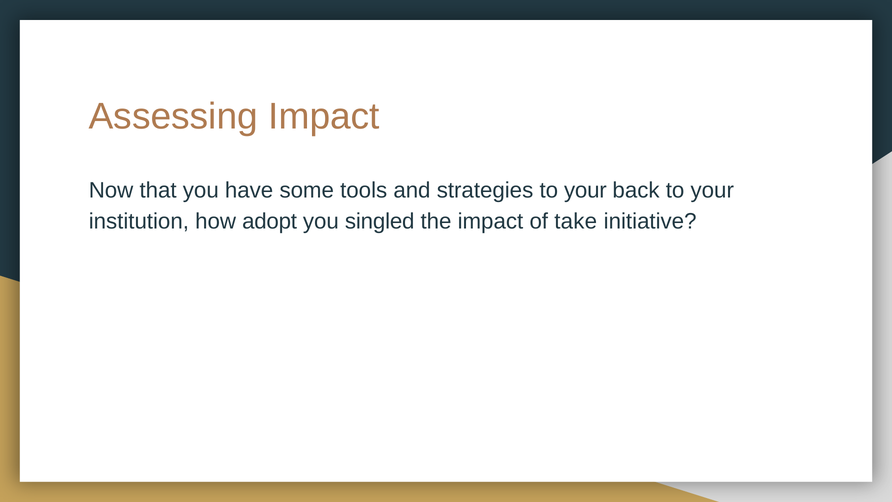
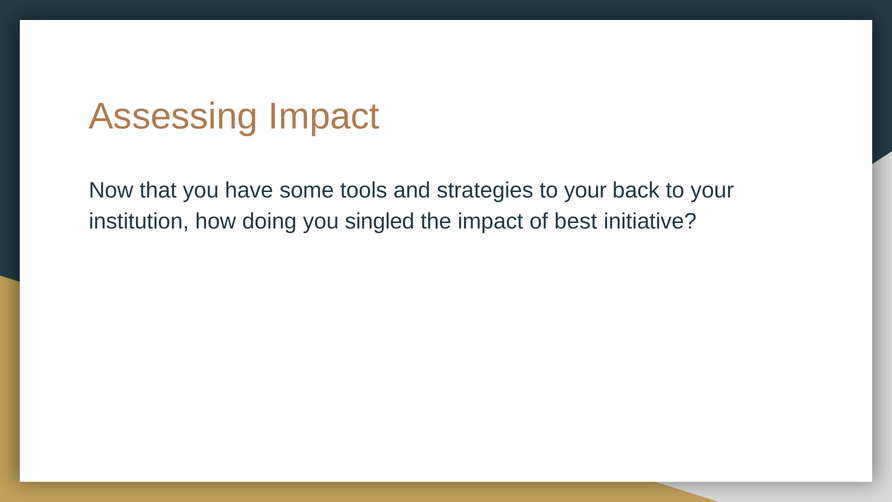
adopt: adopt -> doing
take: take -> best
